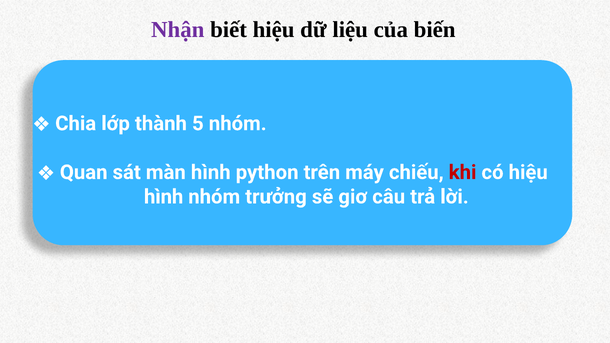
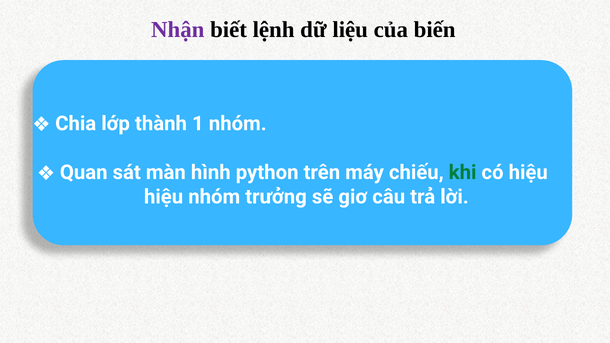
biết hiệu: hiệu -> lệnh
5: 5 -> 1
khi colour: red -> green
hình at (164, 197): hình -> hiệu
